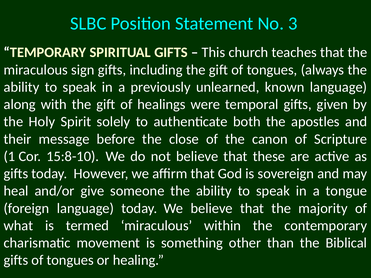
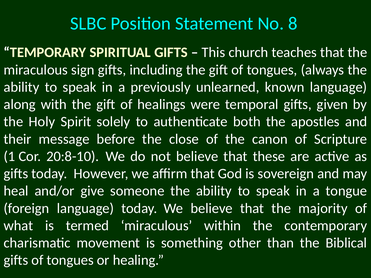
3: 3 -> 8
15:8-10: 15:8-10 -> 20:8-10
